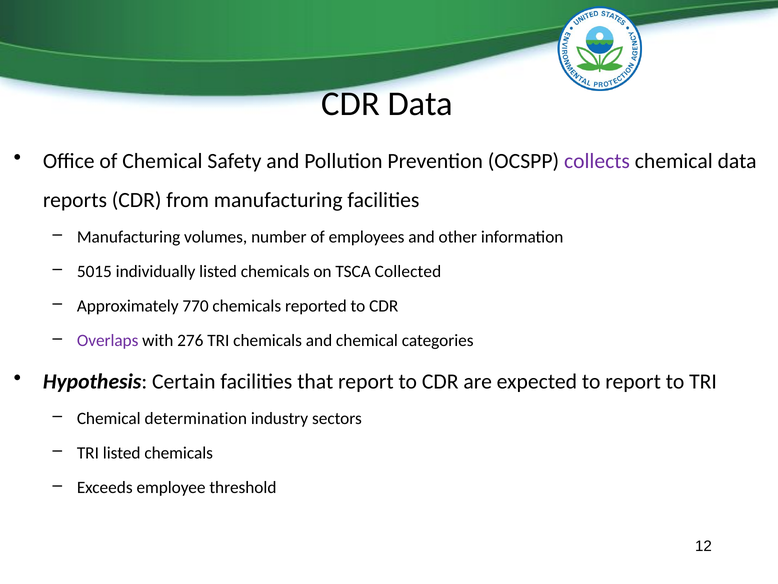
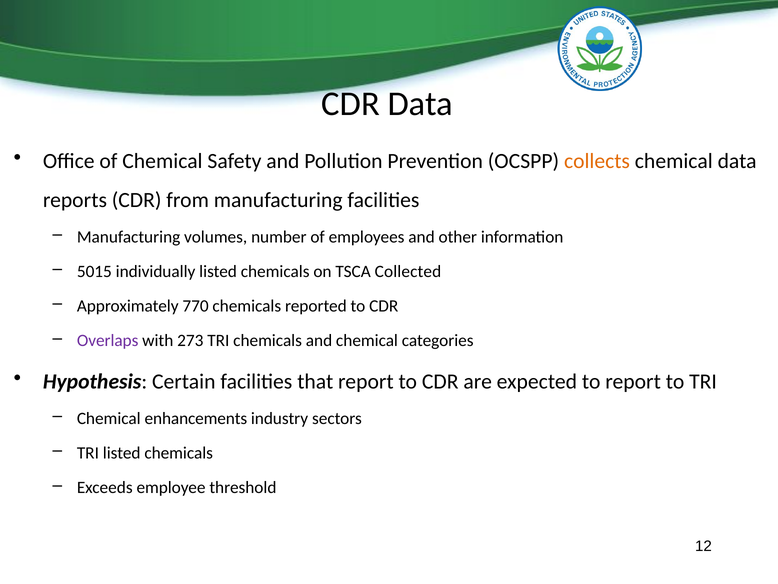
collects colour: purple -> orange
276: 276 -> 273
determination: determination -> enhancements
